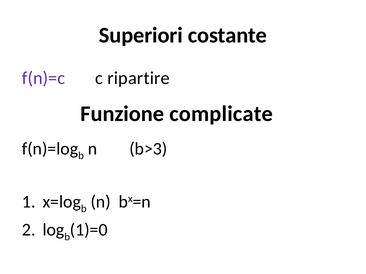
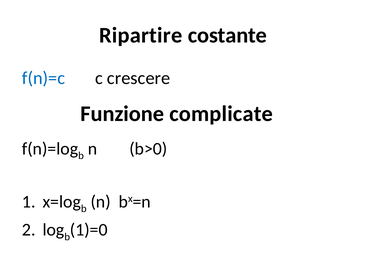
Superiori: Superiori -> Ripartire
f(n)=c colour: purple -> blue
ripartire: ripartire -> crescere
b>3: b>3 -> b>0
